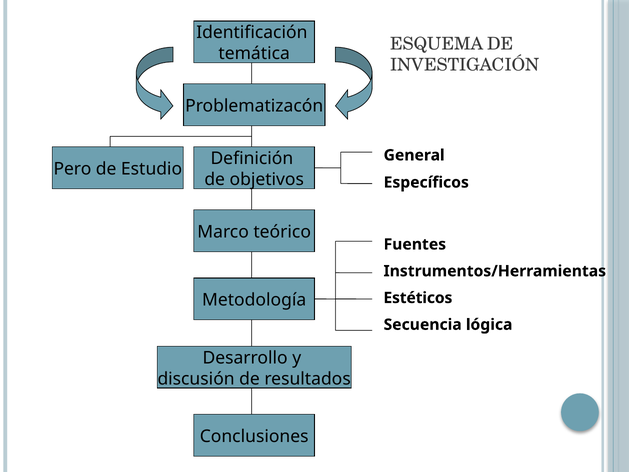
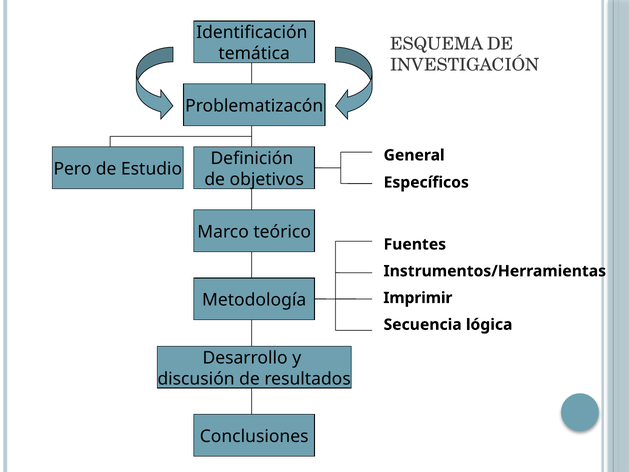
Estéticos: Estéticos -> Imprimir
